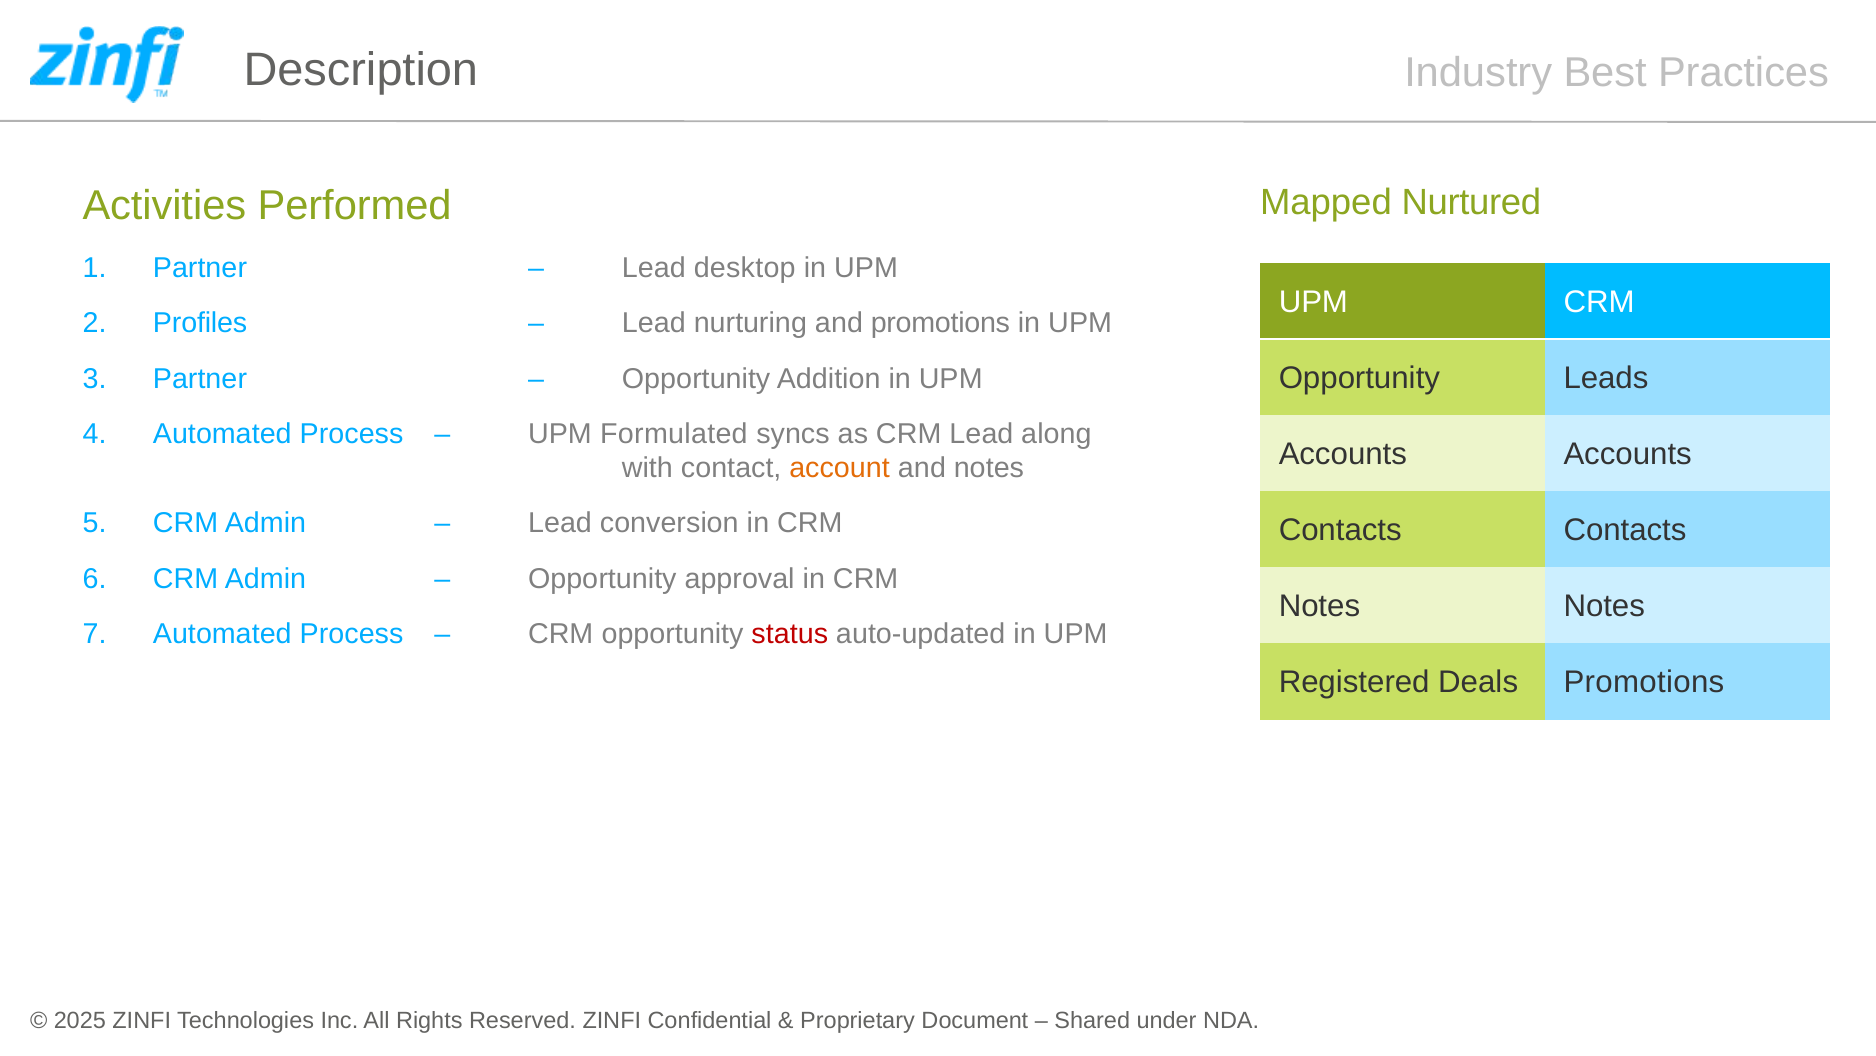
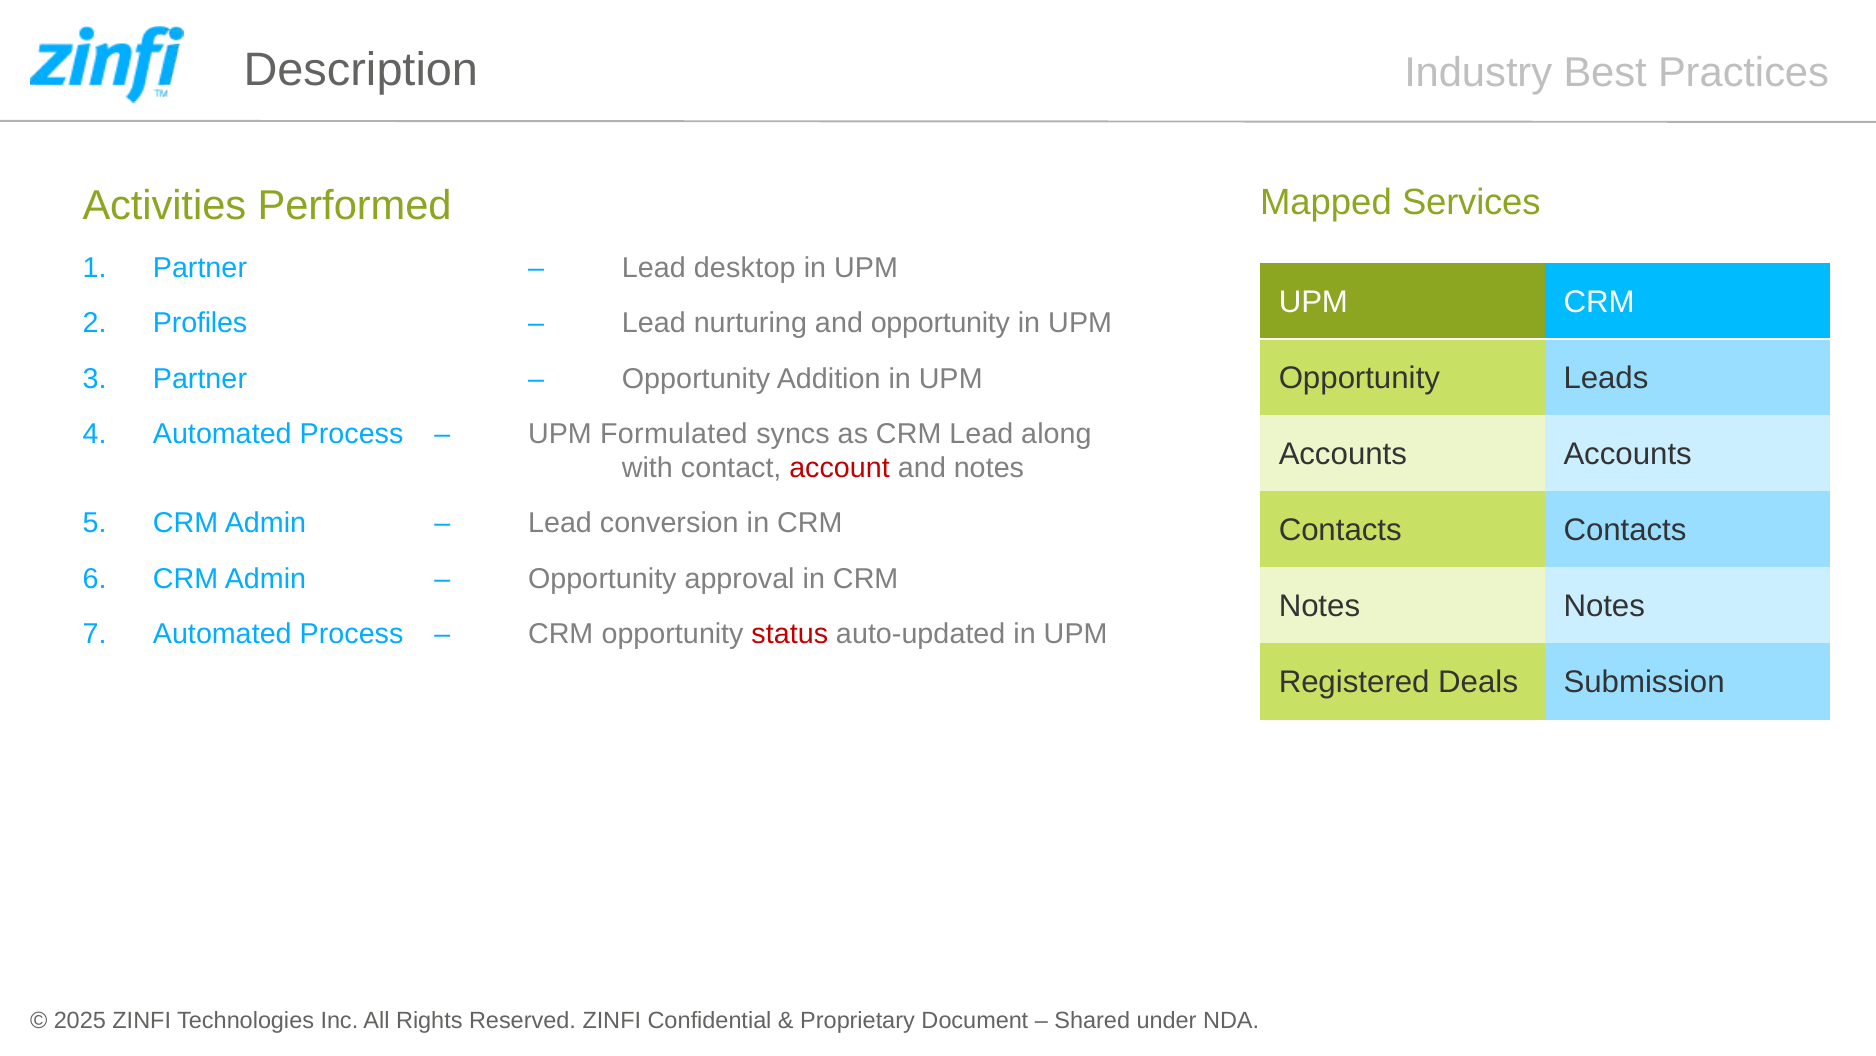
Nurtured: Nurtured -> Services
and promotions: promotions -> opportunity
account colour: orange -> red
Deals Promotions: Promotions -> Submission
